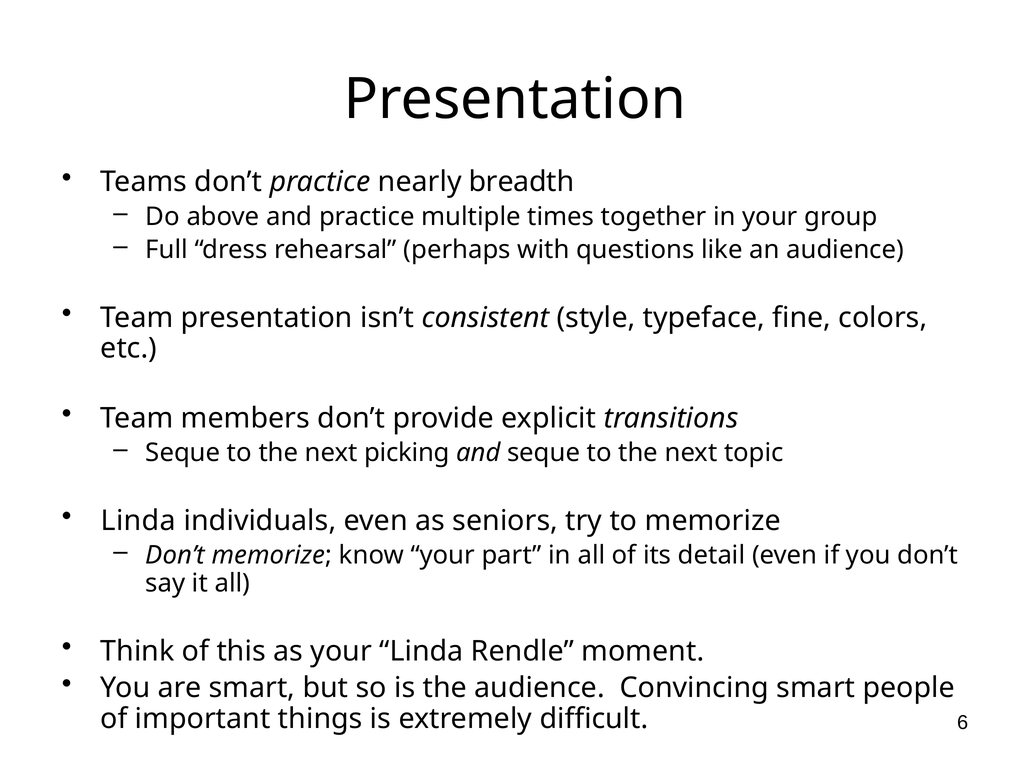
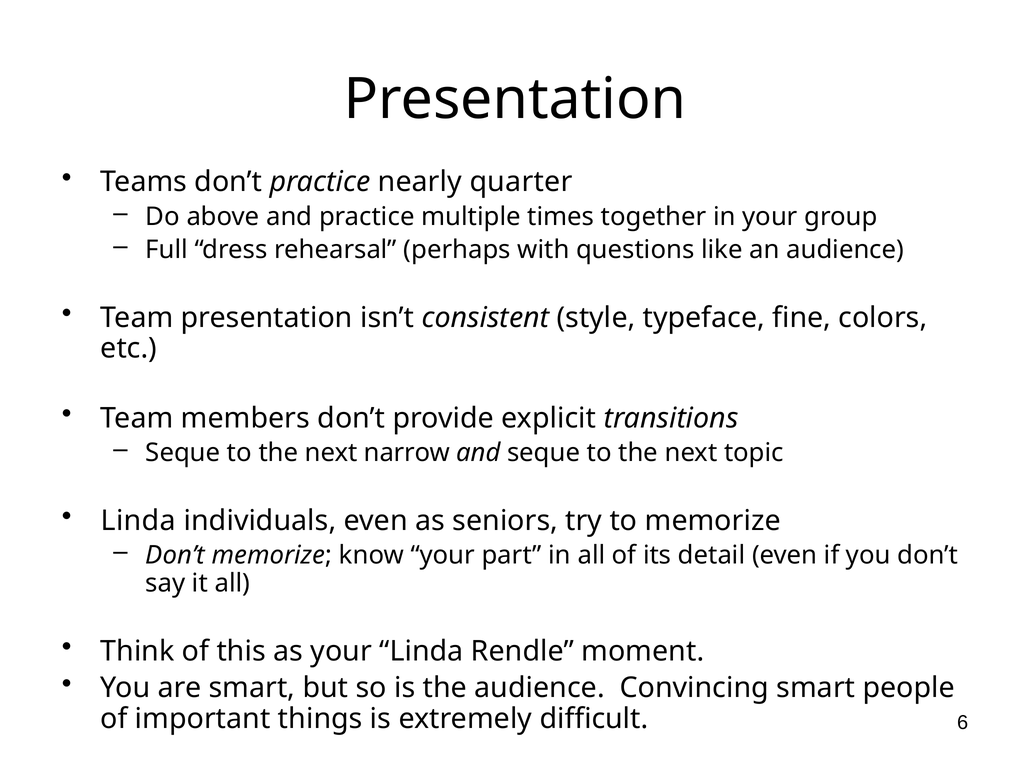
breadth: breadth -> quarter
picking: picking -> narrow
